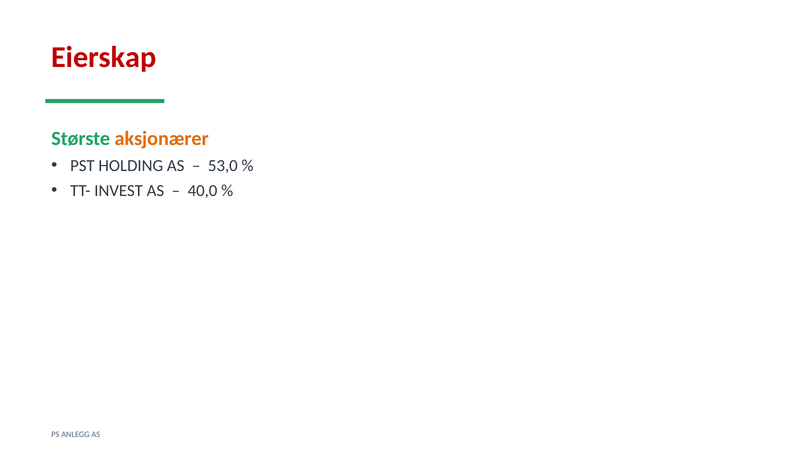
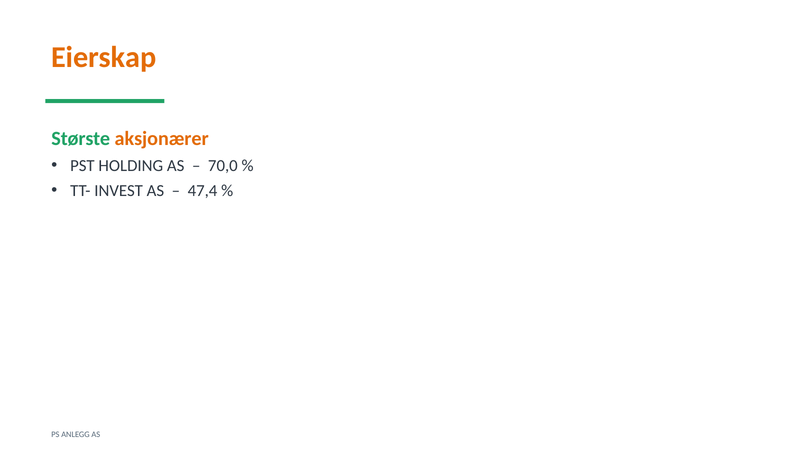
Eierskap colour: red -> orange
53,0: 53,0 -> 70,0
40,0: 40,0 -> 47,4
